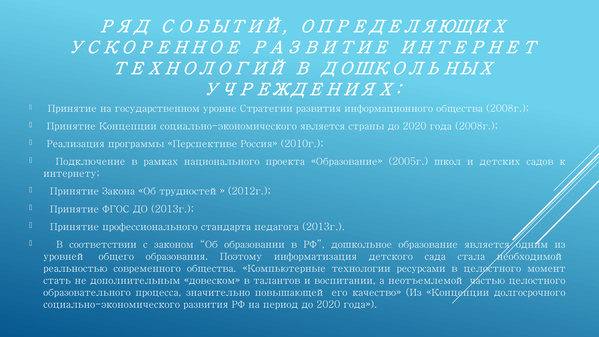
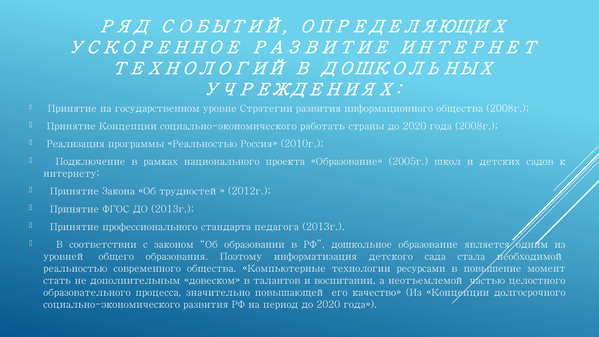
социально-экономического является: является -> работать
программы Перспективе: Перспективе -> Реальностью
в целостного: целостного -> повышение
